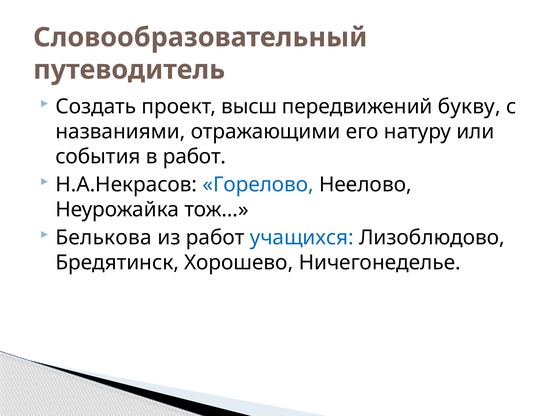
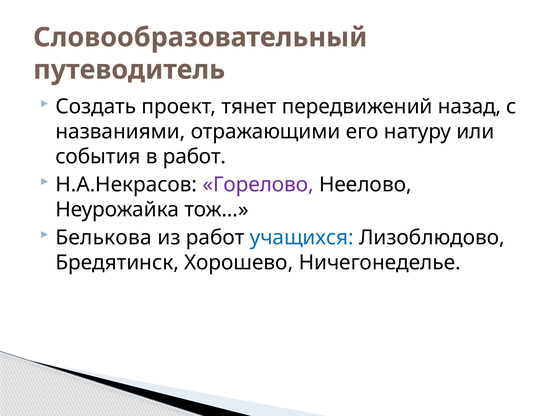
высш: высш -> тянет
букву: букву -> назад
Горелово colour: blue -> purple
